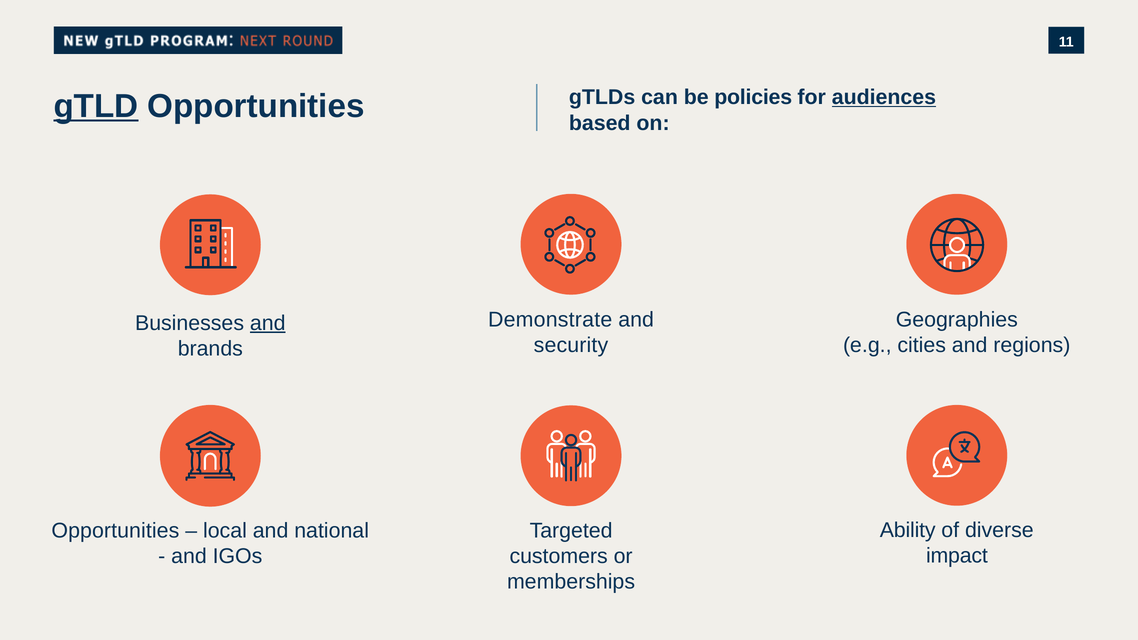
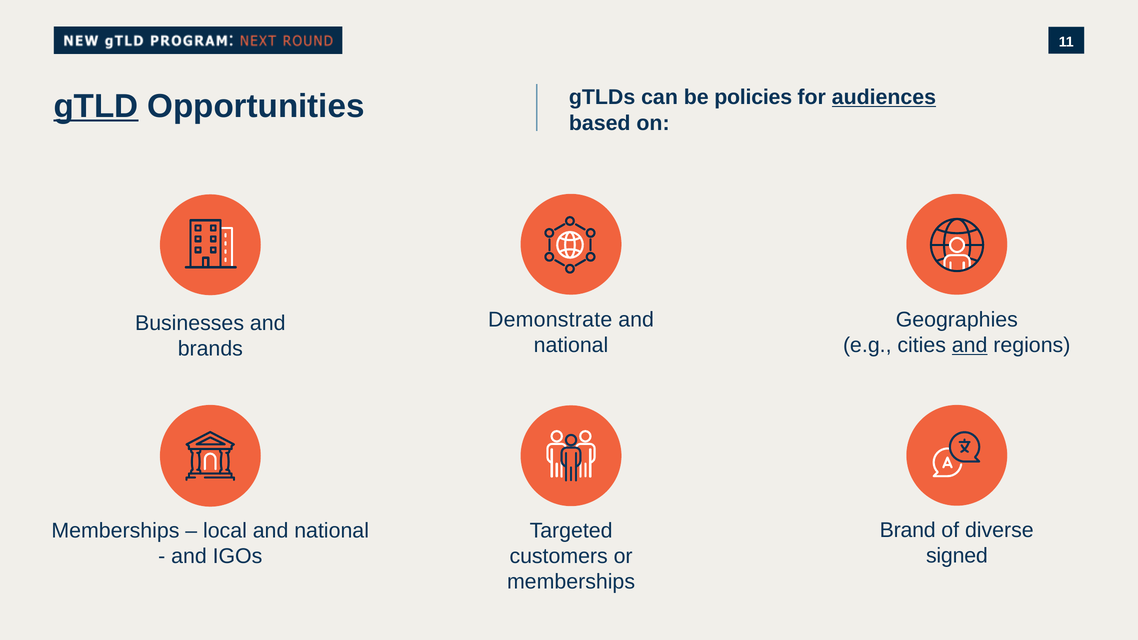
and at (268, 323) underline: present -> none
security at (571, 345): security -> national
and at (970, 345) underline: none -> present
Ability: Ability -> Brand
Opportunities at (115, 531): Opportunities -> Memberships
impact: impact -> signed
